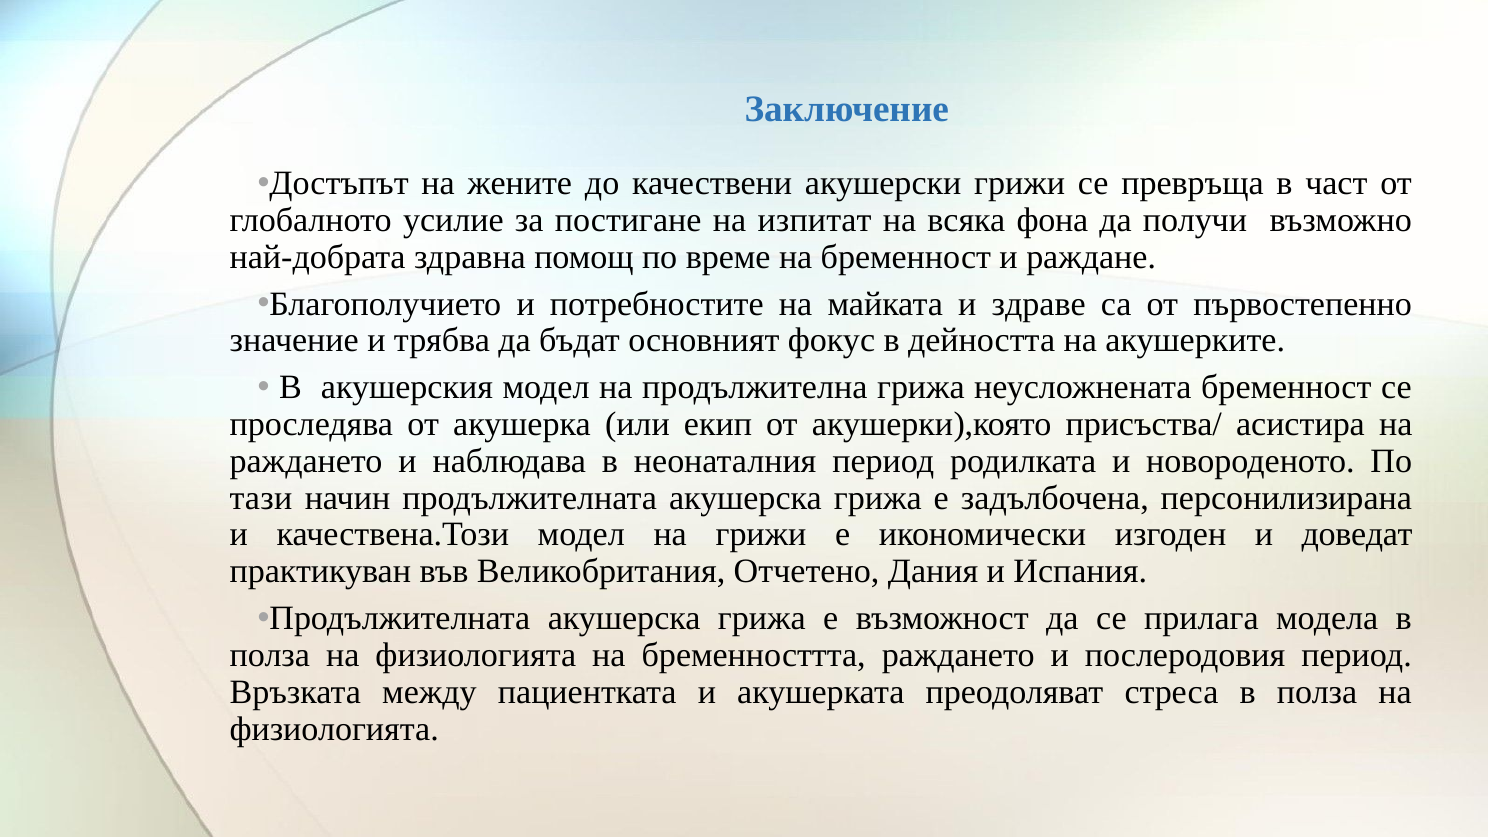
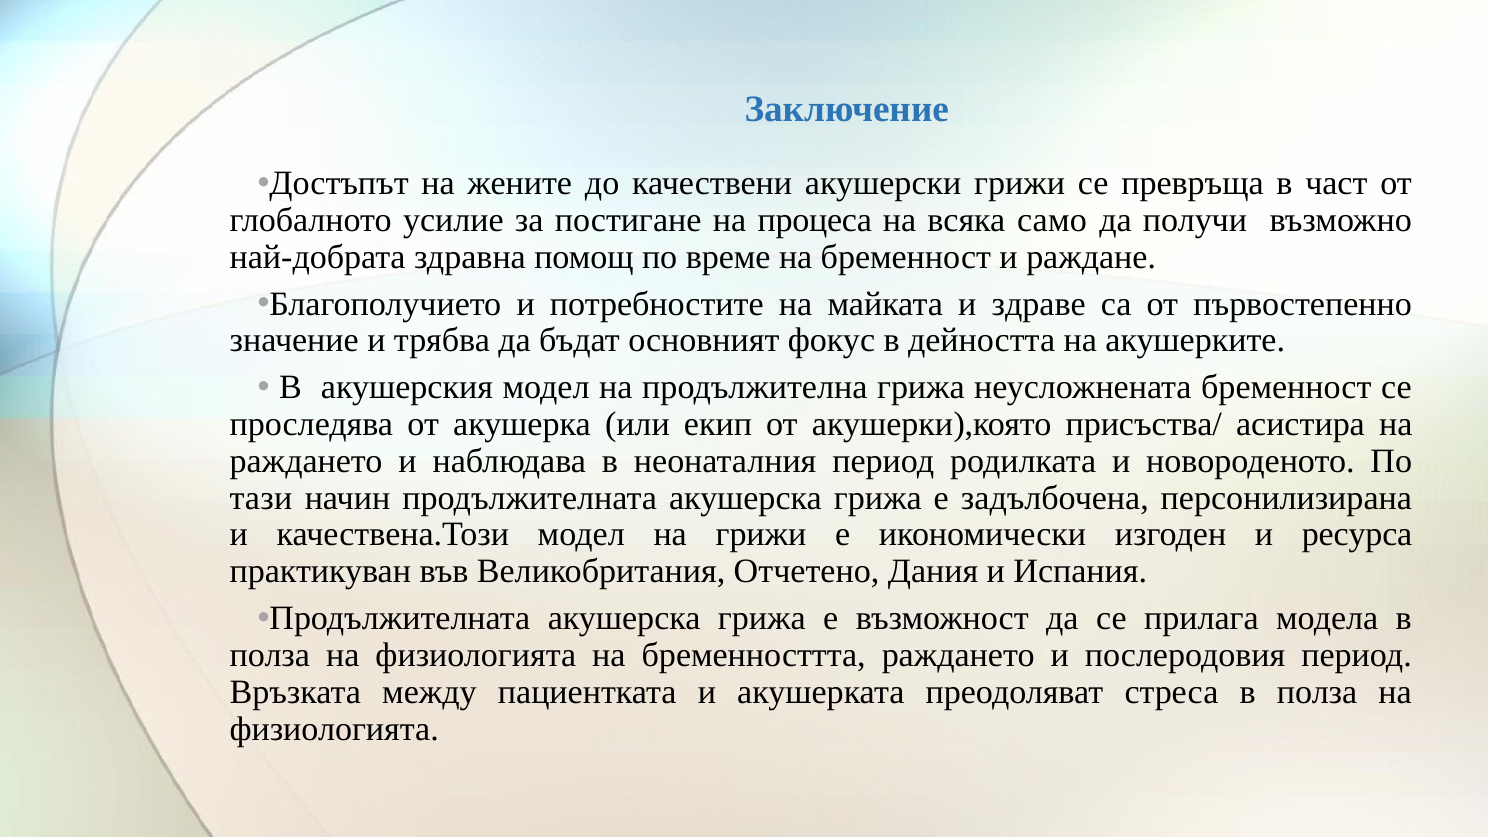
изпитат: изпитат -> процеса
фона: фона -> само
доведат: доведат -> ресурса
